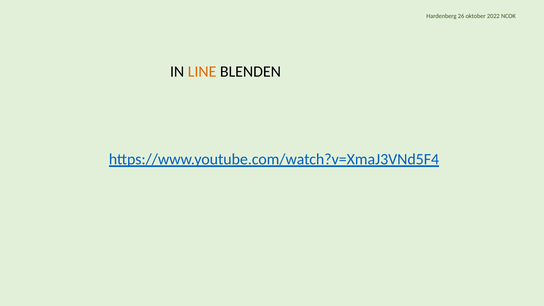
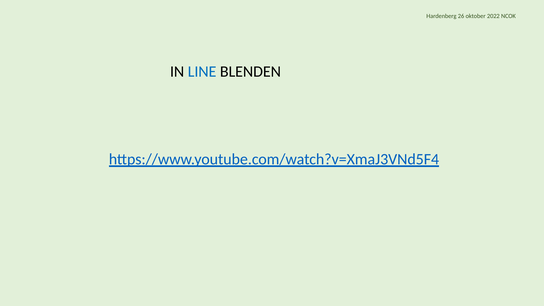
LINE colour: orange -> blue
